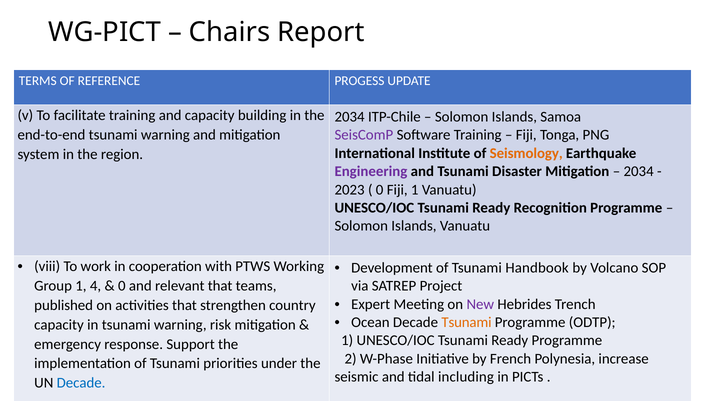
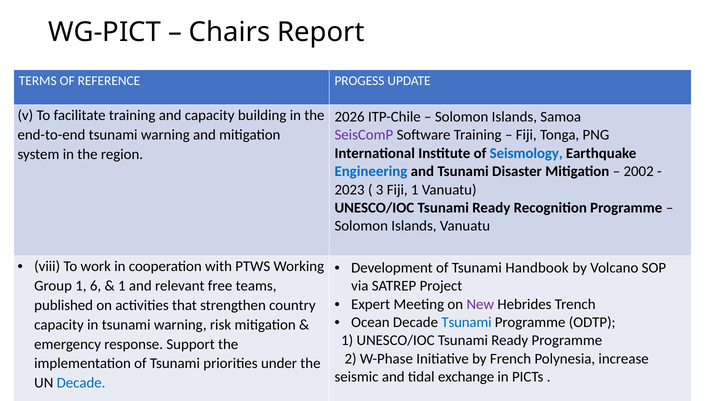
2034 at (350, 117): 2034 -> 2026
Seismology colour: orange -> blue
Engineering colour: purple -> blue
2034 at (639, 171): 2034 -> 2002
0 at (380, 190): 0 -> 3
4: 4 -> 6
0 at (122, 286): 0 -> 1
relevant that: that -> free
Tsunami at (467, 322) colour: orange -> blue
including: including -> exchange
